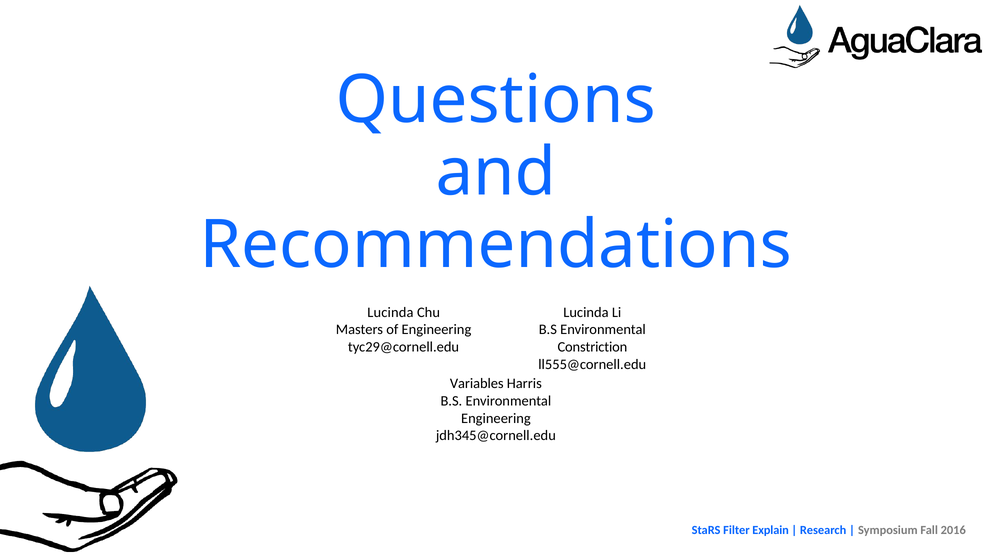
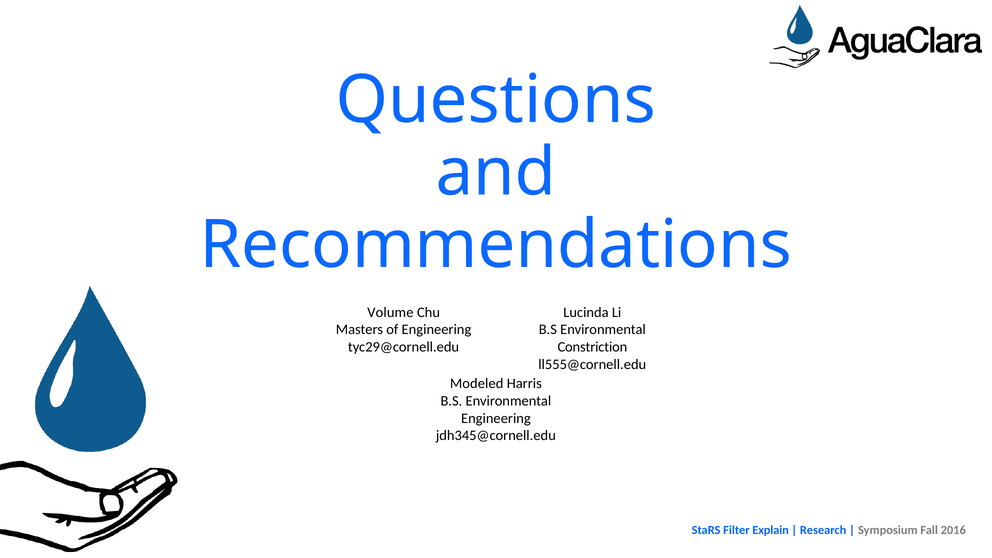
Lucinda at (390, 312): Lucinda -> Volume
Variables: Variables -> Modeled
